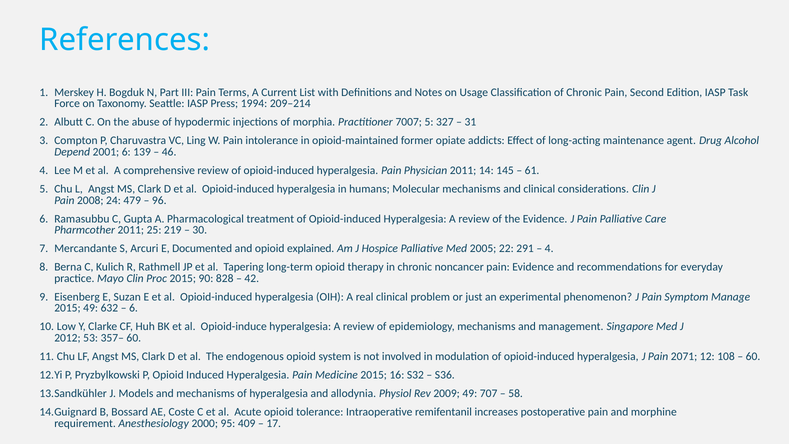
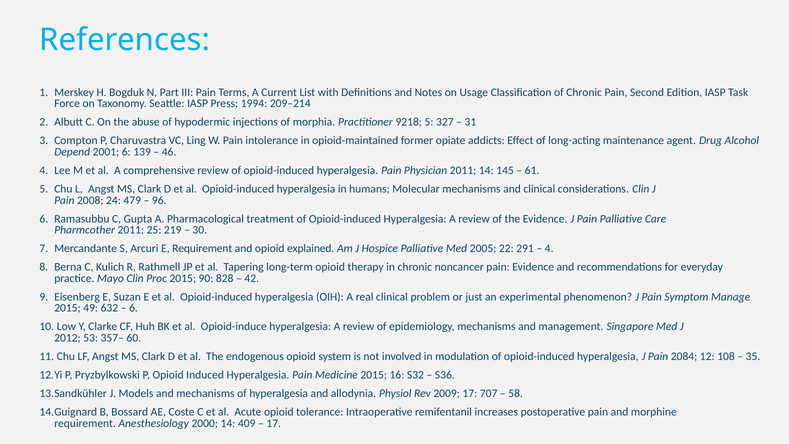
7007: 7007 -> 9218
E Documented: Documented -> Requirement
2071: 2071 -> 2084
60 at (753, 356): 60 -> 35
2009 49: 49 -> 17
2000 95: 95 -> 14
